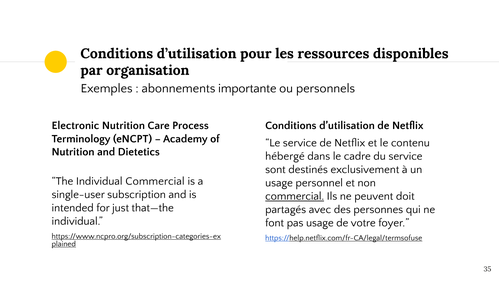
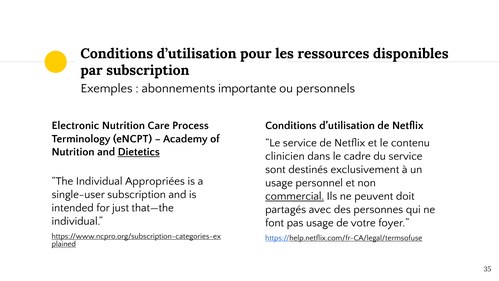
par organisation: organisation -> subscription
Dietetics underline: none -> present
hébergé: hébergé -> clinicien
Individual Commercial: Commercial -> Appropriées
